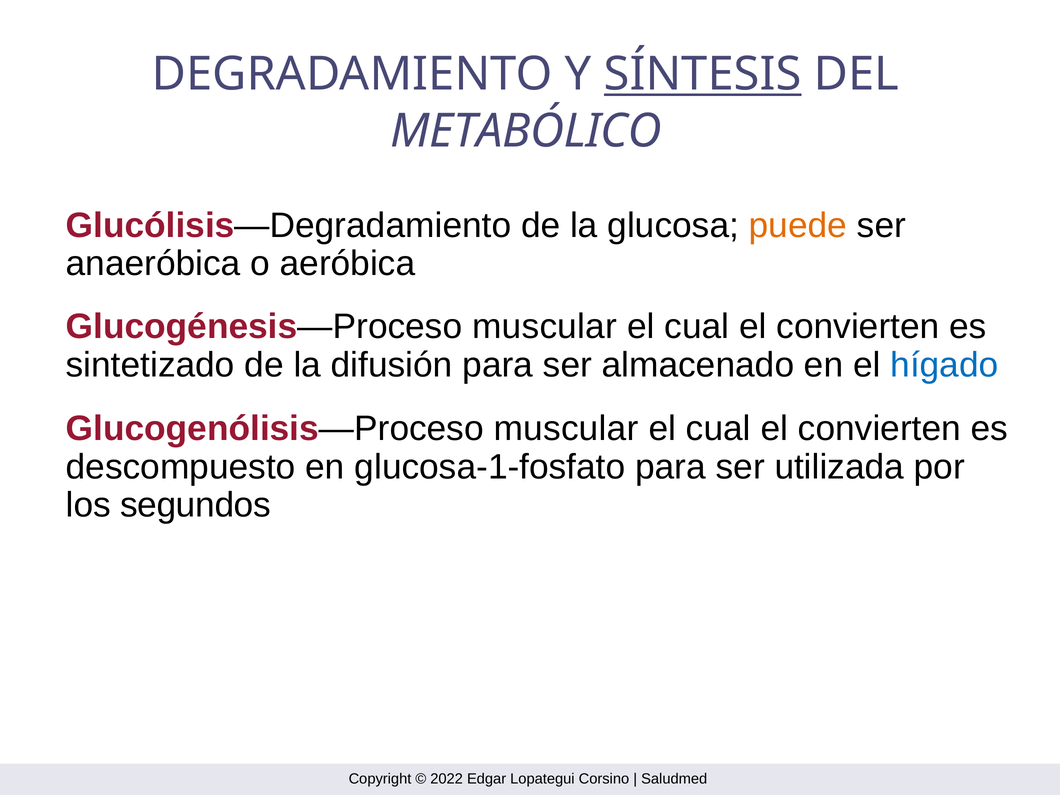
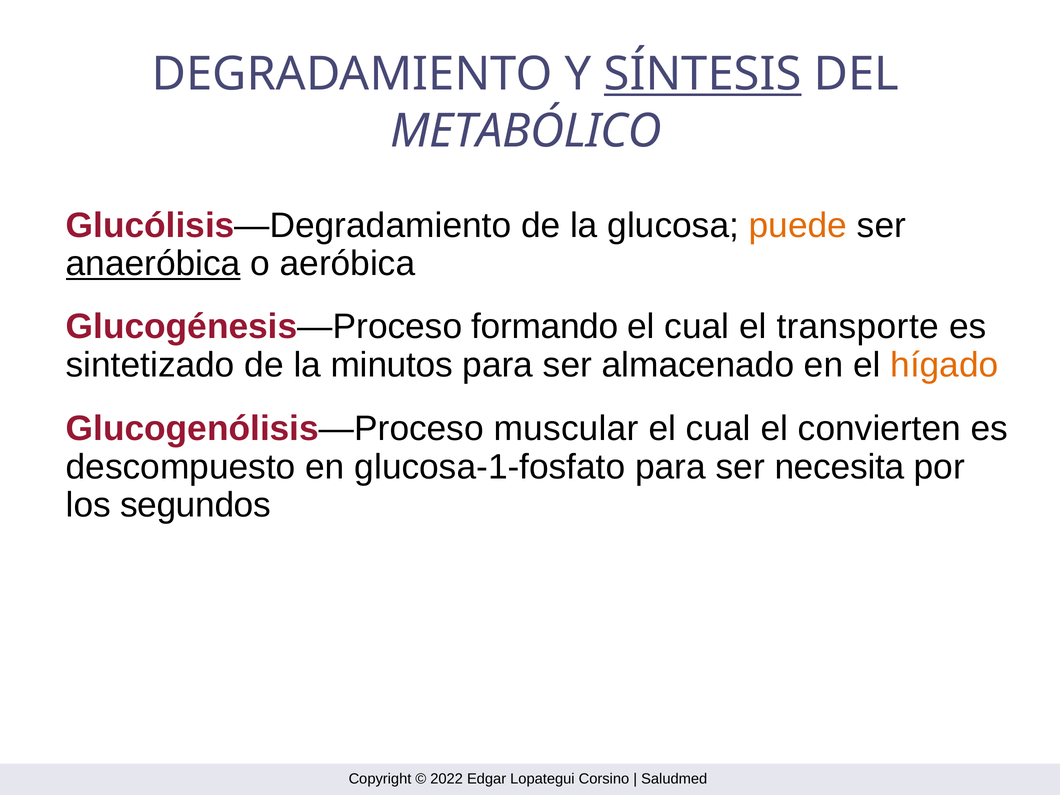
anaeróbica underline: none -> present
Glucogénesis—Proceso muscular: muscular -> formando
convierten at (858, 327): convierten -> transporte
difusión: difusión -> minutos
hígado colour: blue -> orange
utilizada: utilizada -> necesita
